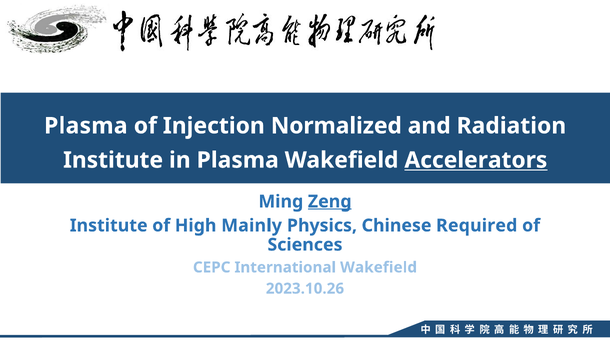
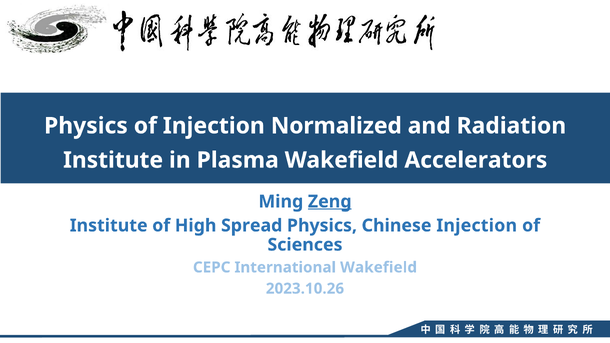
Plasma at (86, 126): Plasma -> Physics
Accelerators underline: present -> none
Mainly: Mainly -> Spread
Chinese Required: Required -> Injection
